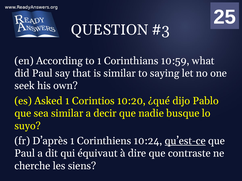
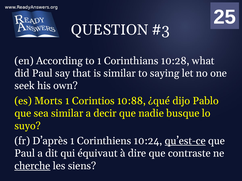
10:59: 10:59 -> 10:28
Asked: Asked -> Morts
10:20: 10:20 -> 10:88
cherche underline: none -> present
